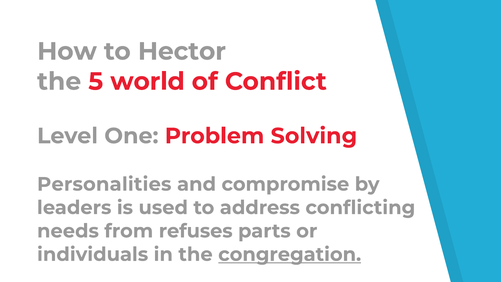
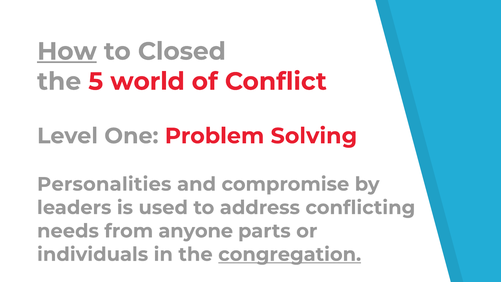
How underline: none -> present
Hector: Hector -> Closed
refuses: refuses -> anyone
